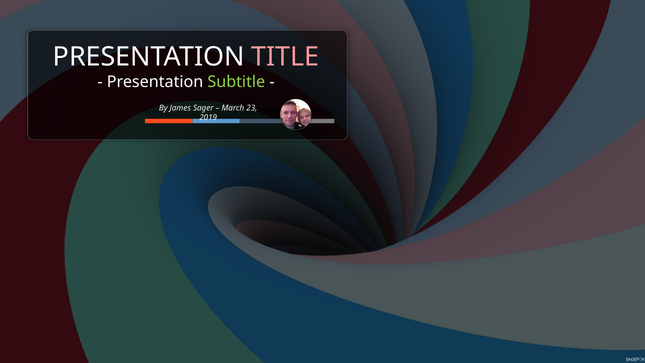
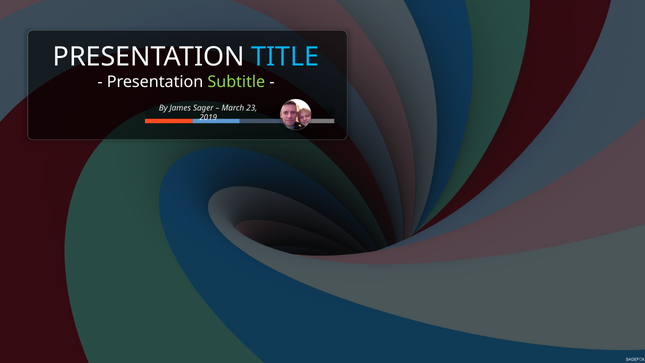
TITLE colour: pink -> light blue
